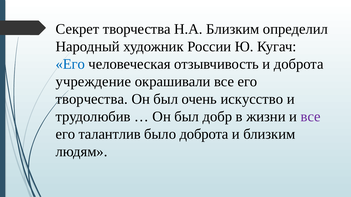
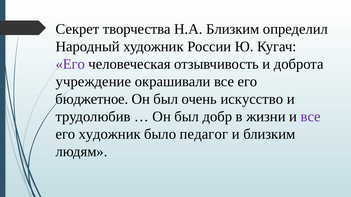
Его at (70, 64) colour: blue -> purple
творчества at (92, 99): творчества -> бюджетное
его талантлив: талантлив -> художник
было доброта: доброта -> педагог
